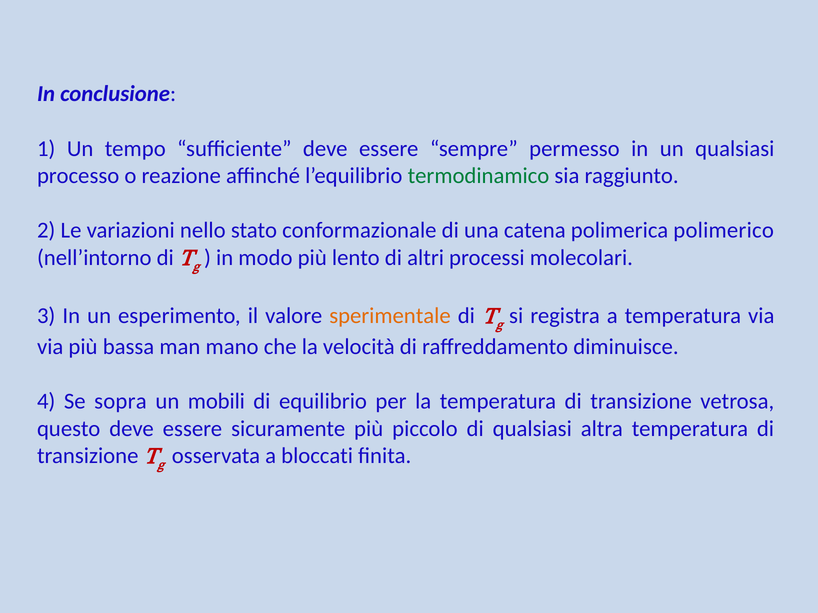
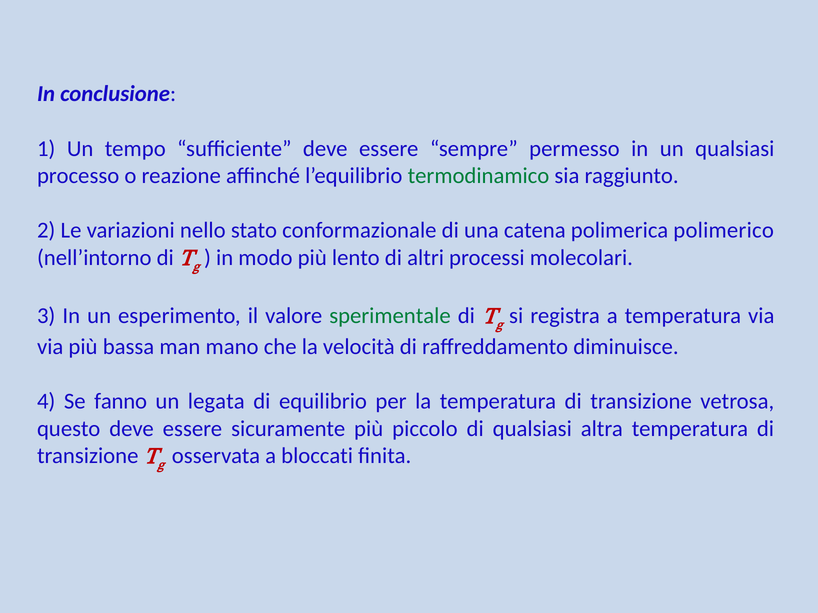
sperimentale colour: orange -> green
sopra: sopra -> fanno
mobili: mobili -> legata
